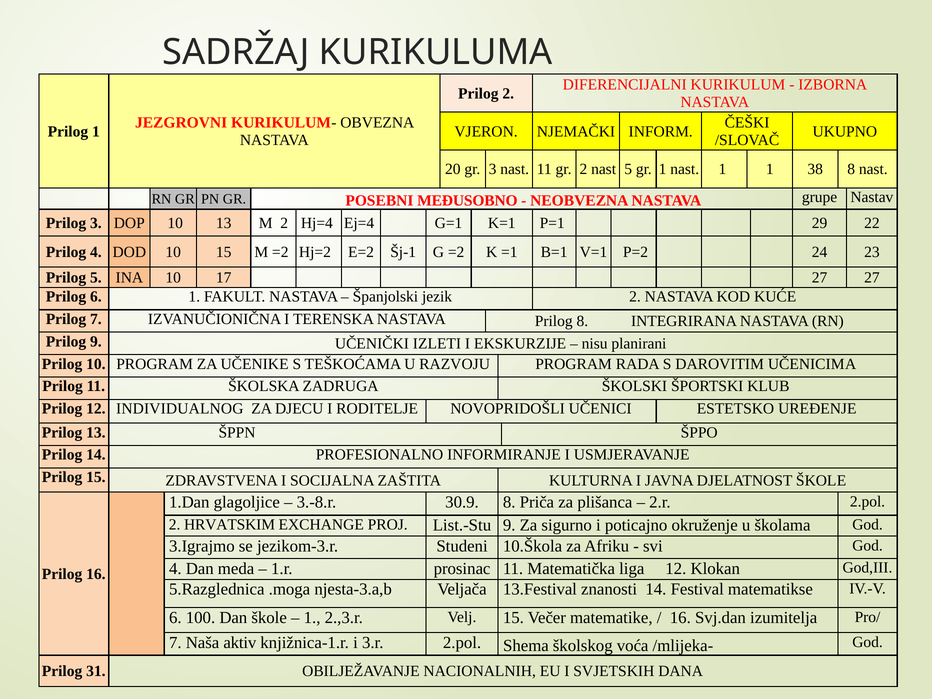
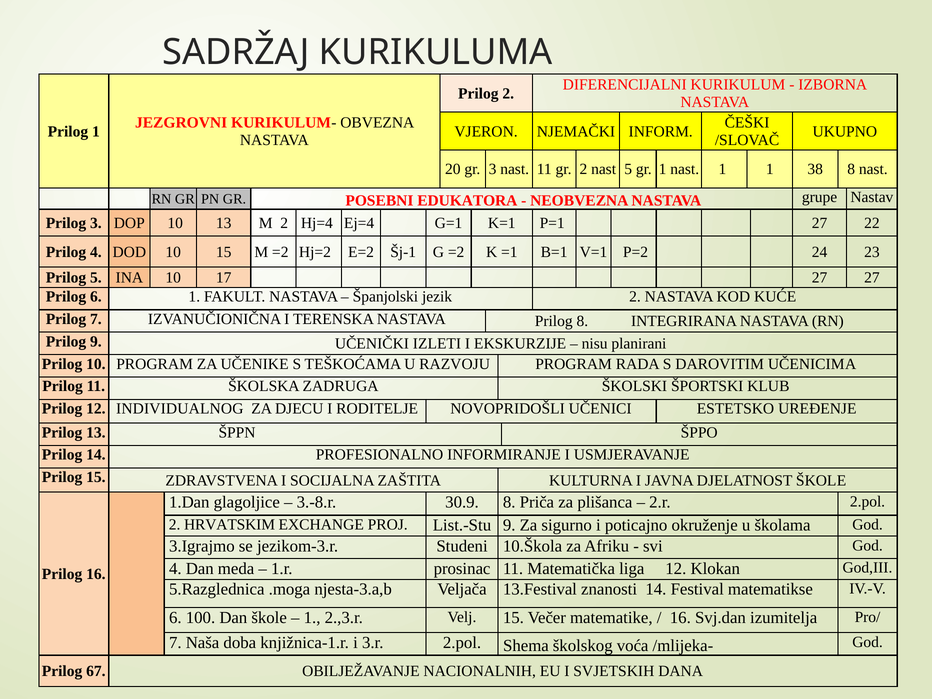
MEĐUSOBNO: MEĐUSOBNO -> EDUKATORA
P=1 29: 29 -> 27
aktiv: aktiv -> doba
31: 31 -> 67
